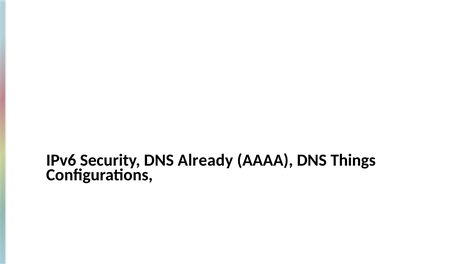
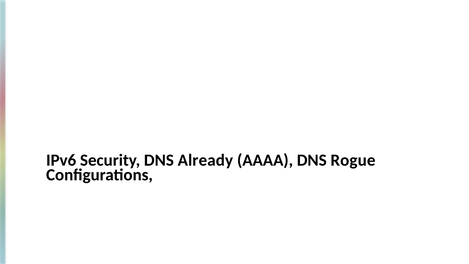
Things: Things -> Rogue
